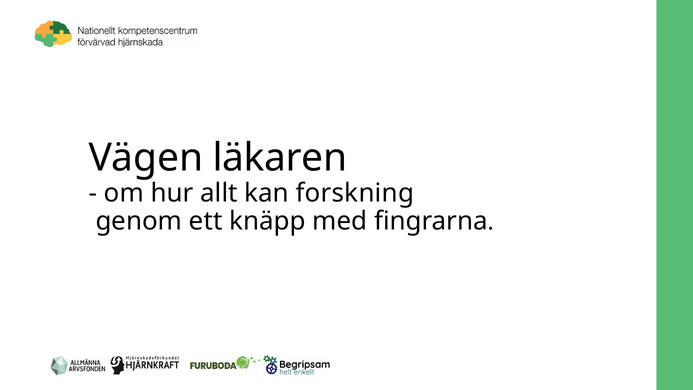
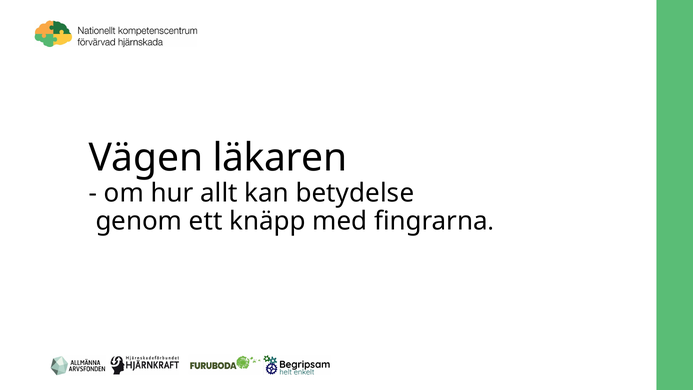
forskning: forskning -> betydelse
